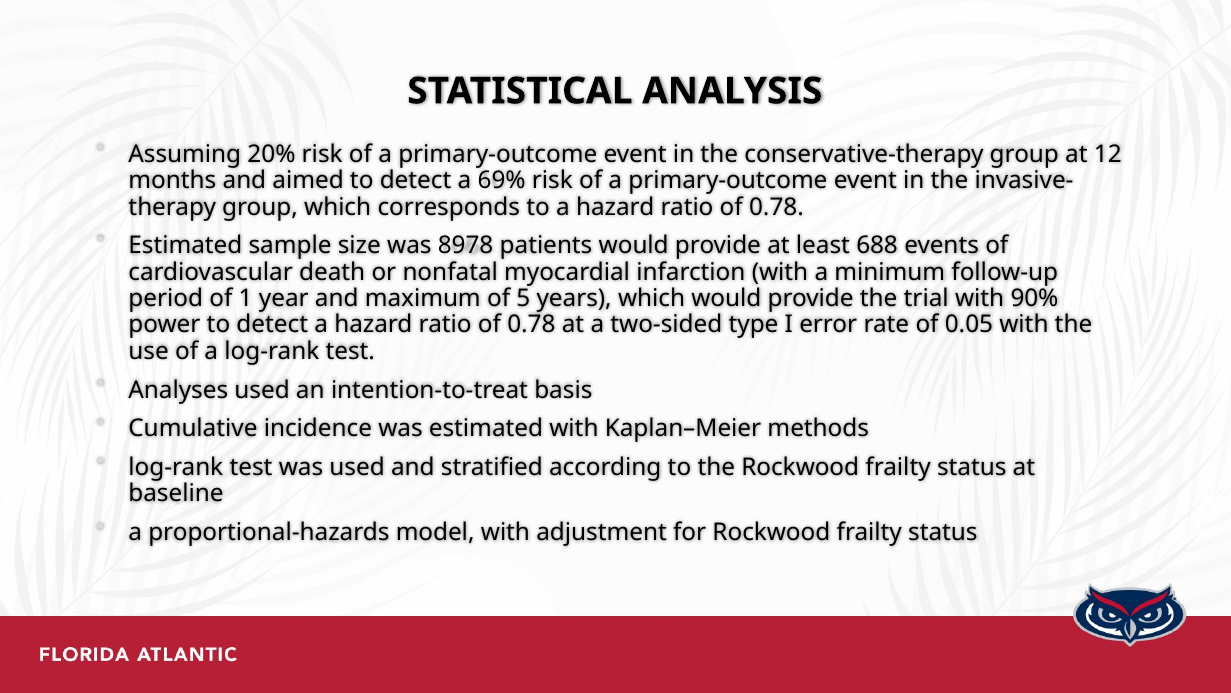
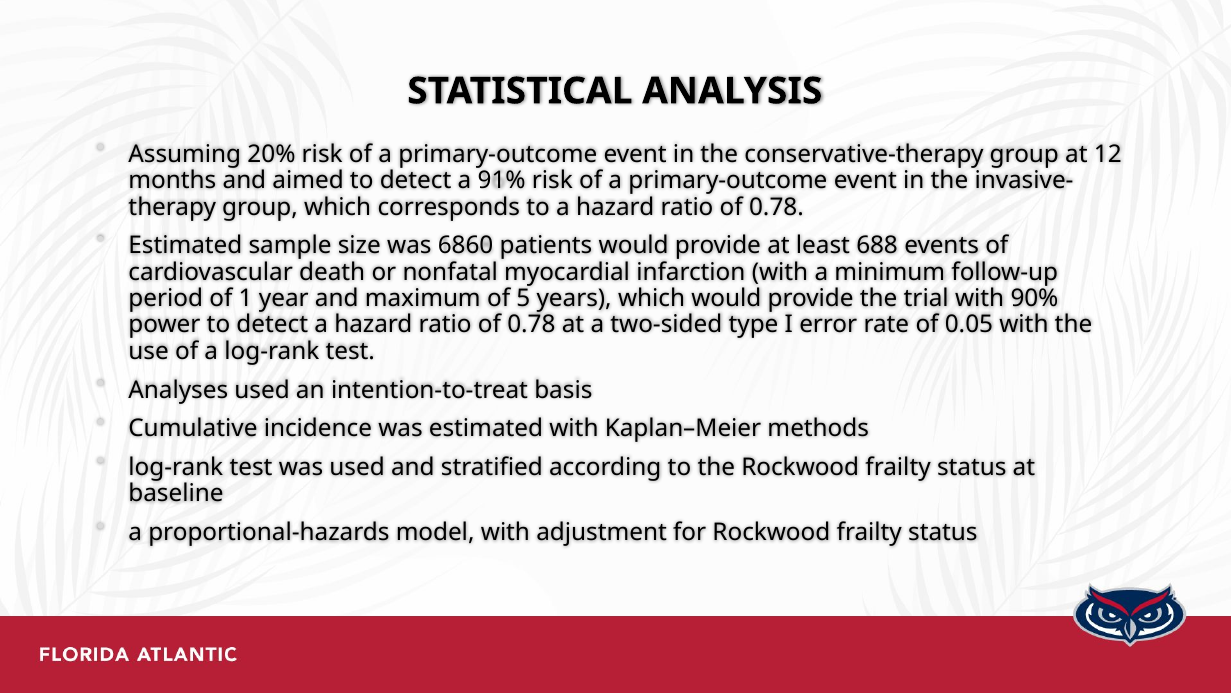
69%: 69% -> 91%
8978: 8978 -> 6860
